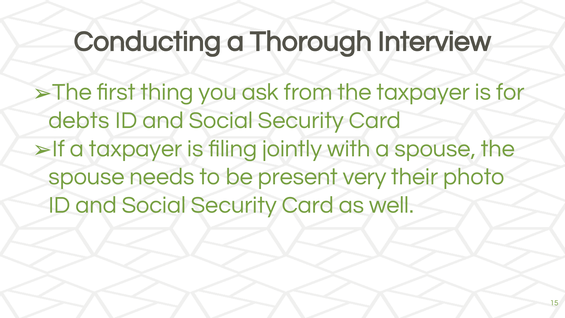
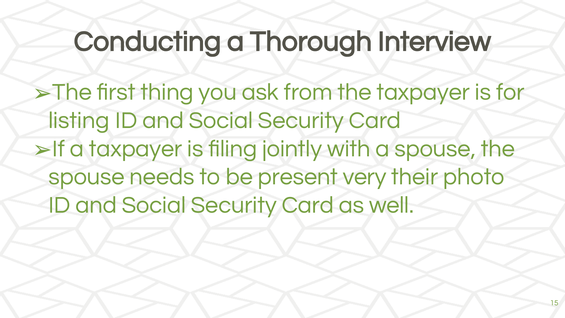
debts: debts -> listing
